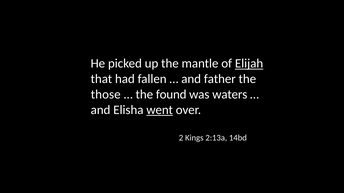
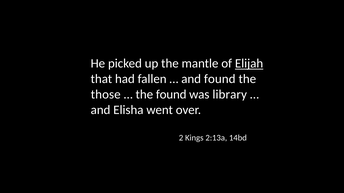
and father: father -> found
waters: waters -> library
went underline: present -> none
